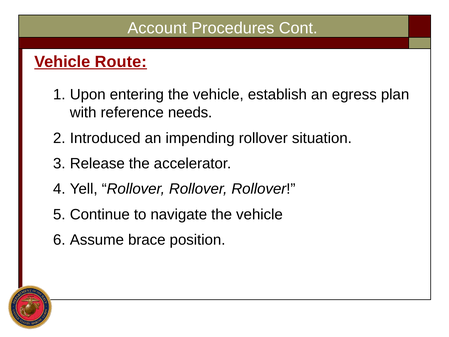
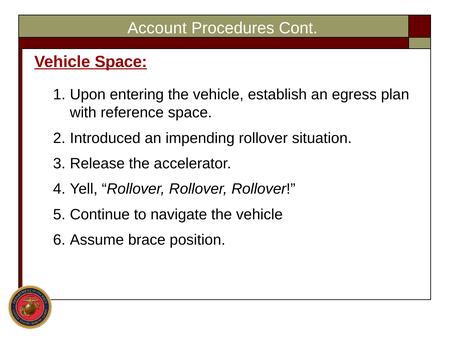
Vehicle Route: Route -> Space
reference needs: needs -> space
